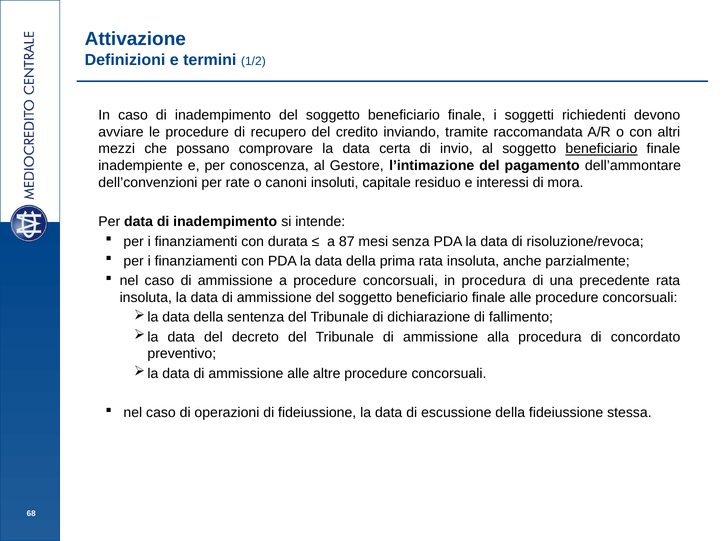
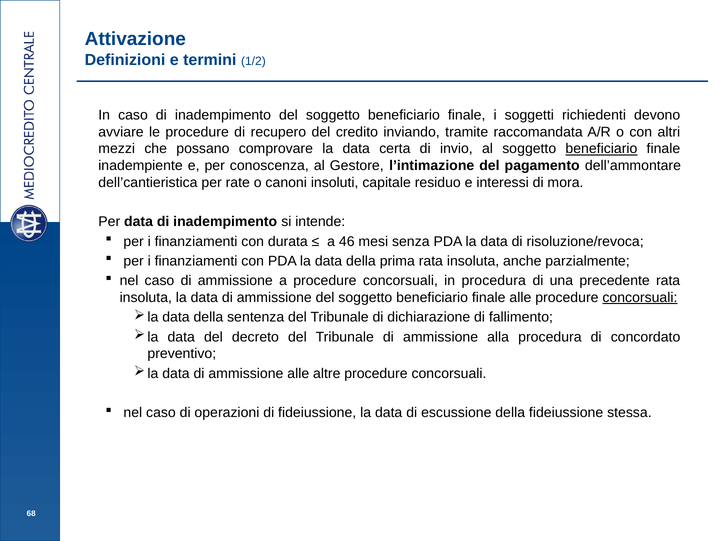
dell’convenzioni: dell’convenzioni -> dell’cantieristica
87: 87 -> 46
concorsuali at (640, 298) underline: none -> present
